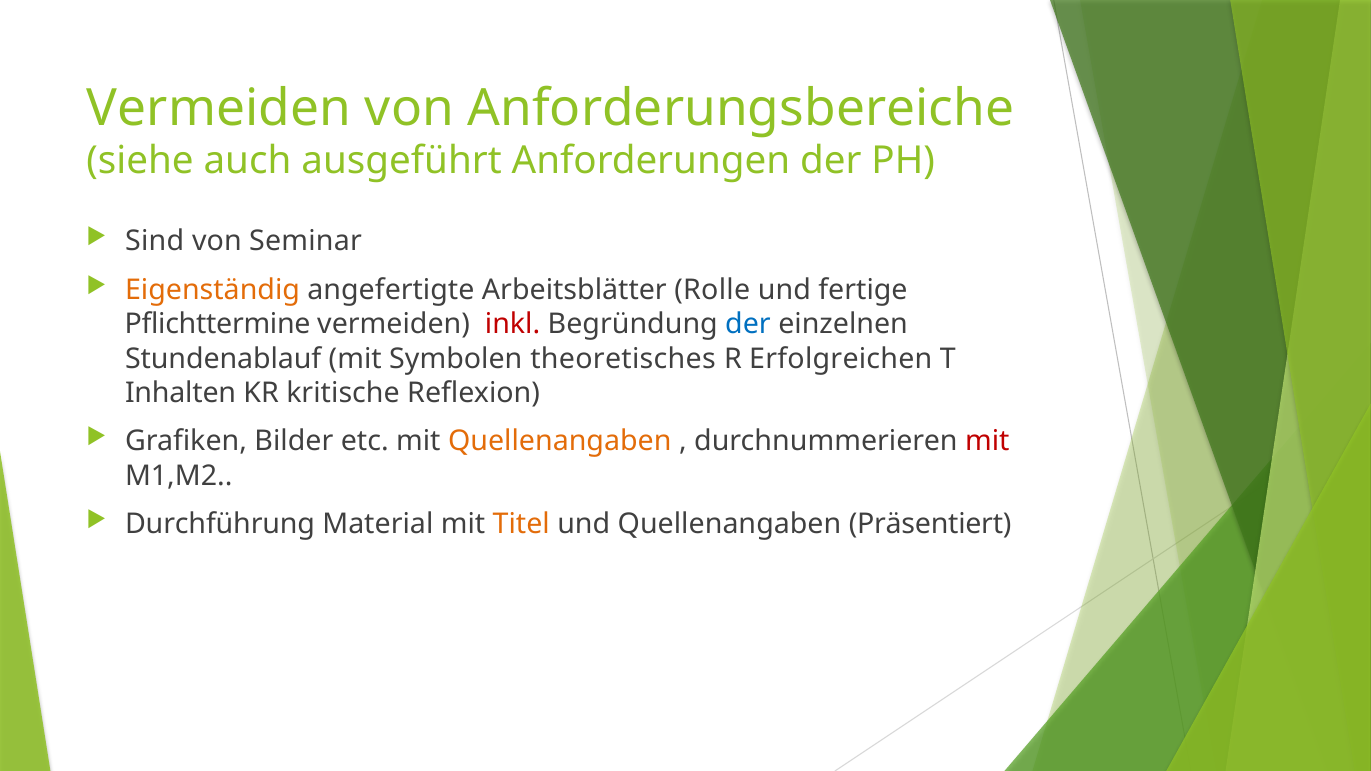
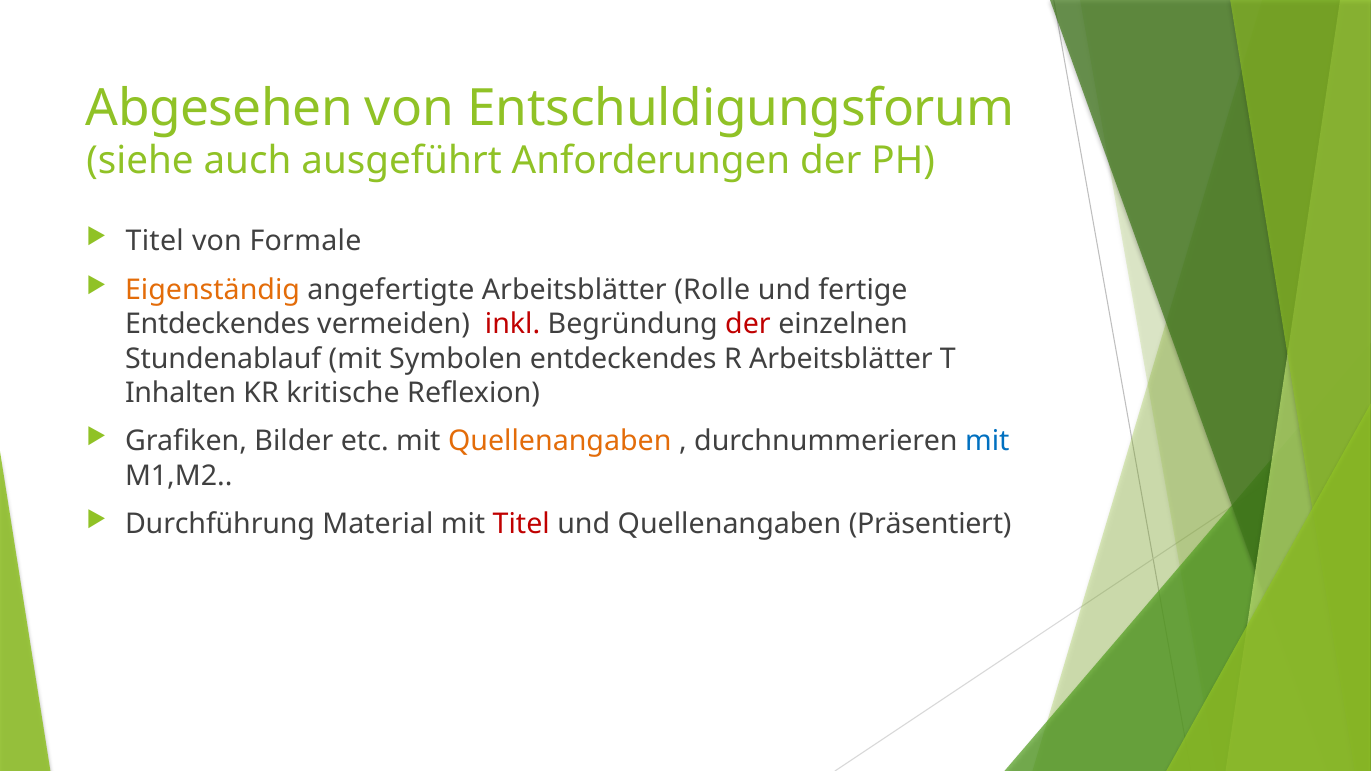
Vermeiden at (219, 108): Vermeiden -> Abgesehen
Anforderungsbereiche: Anforderungsbereiche -> Entschuldigungsforum
Sind at (155, 241): Sind -> Titel
Seminar: Seminar -> Formale
Pflichttermine at (218, 324): Pflichttermine -> Entdeckendes
der at (748, 324) colour: blue -> red
Symbolen theoretisches: theoretisches -> entdeckendes
R Erfolgreichen: Erfolgreichen -> Arbeitsblätter
mit at (987, 442) colour: red -> blue
Titel at (521, 525) colour: orange -> red
